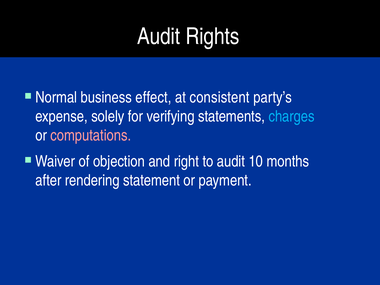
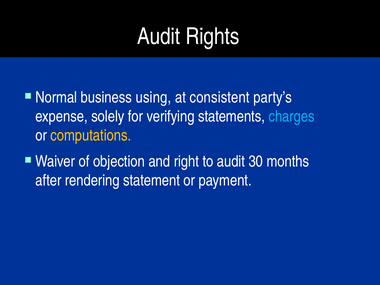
effect: effect -> using
computations colour: pink -> yellow
10: 10 -> 30
